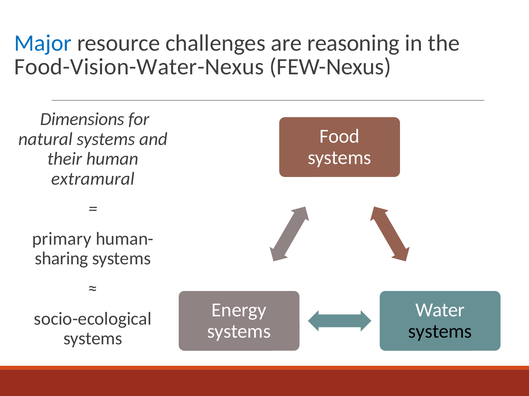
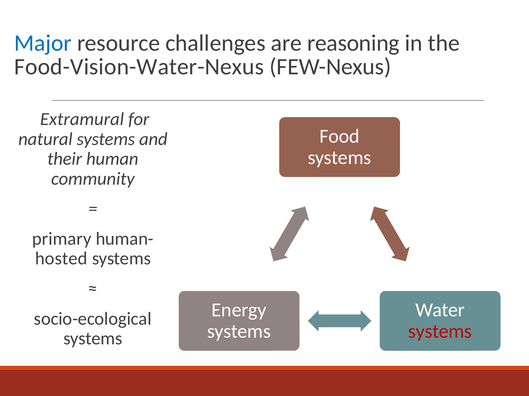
Dimensions: Dimensions -> Extramural
extramural: extramural -> community
sharing: sharing -> hosted
systems at (440, 332) colour: black -> red
